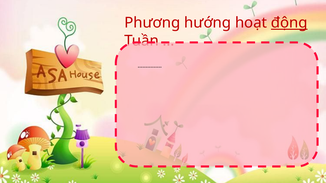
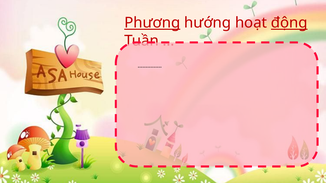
Phương underline: none -> present
